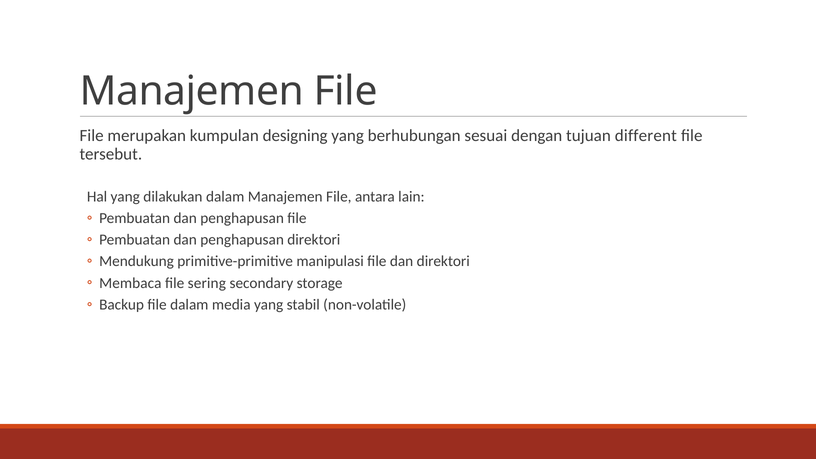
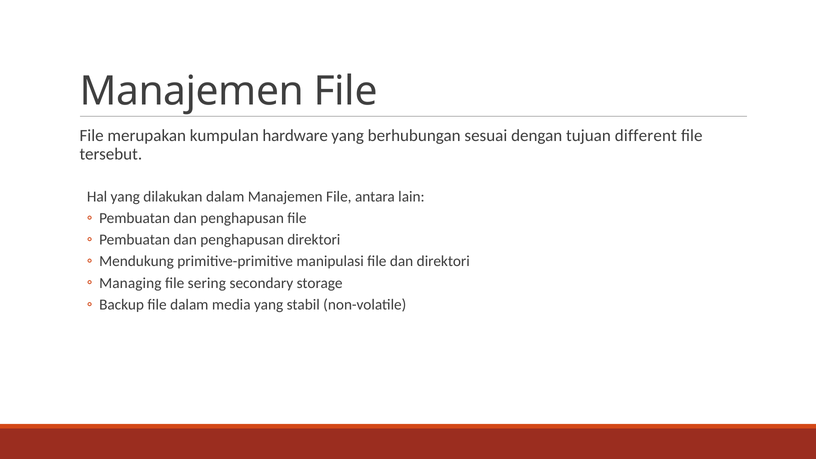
designing: designing -> hardware
Membaca: Membaca -> Managing
